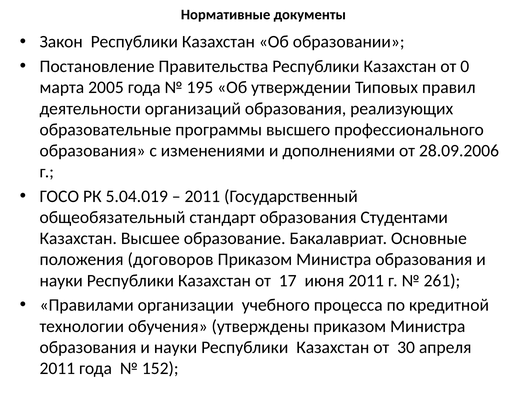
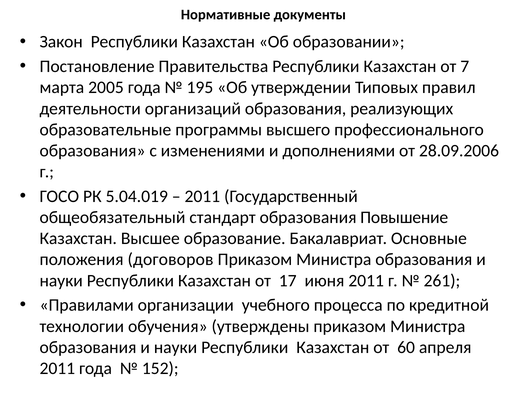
0: 0 -> 7
Студентами: Студентами -> Повышение
30: 30 -> 60
